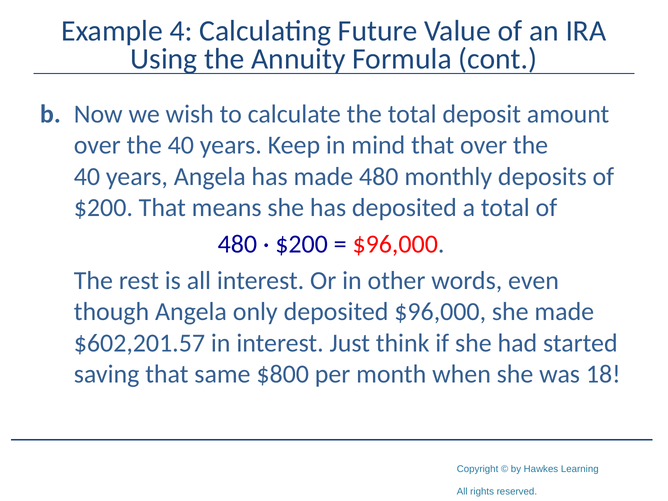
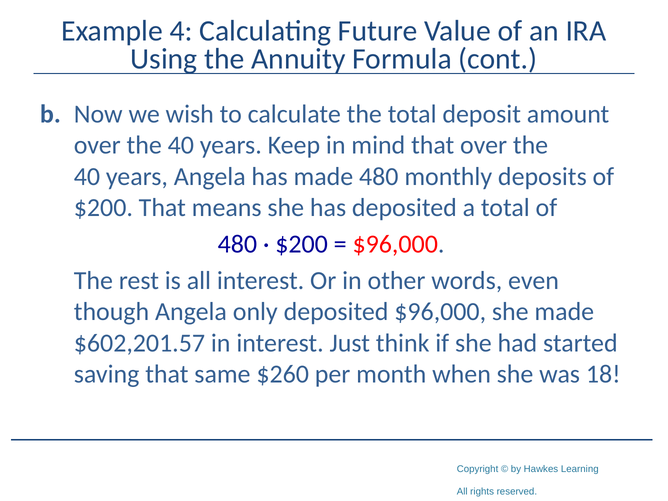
$800: $800 -> $260
